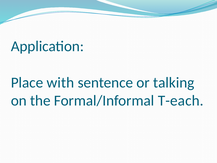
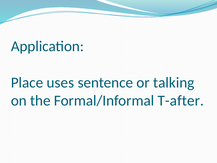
with: with -> uses
T-each: T-each -> T-after
